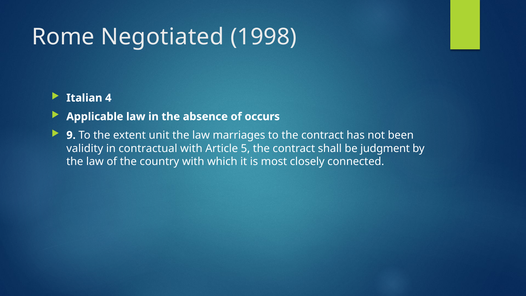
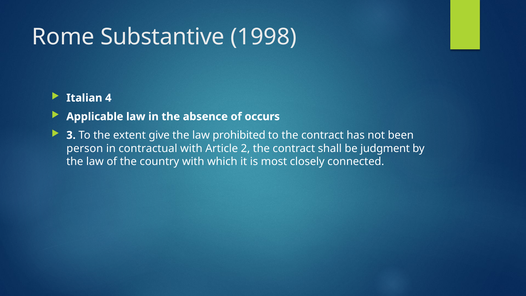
Negotiated: Negotiated -> Substantive
9: 9 -> 3
unit: unit -> give
marriages: marriages -> prohibited
validity: validity -> person
5: 5 -> 2
